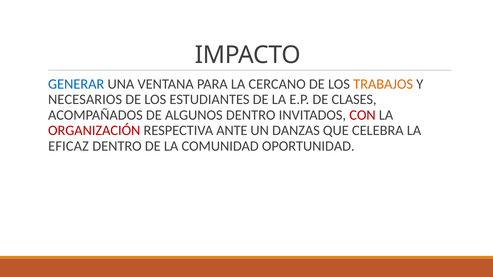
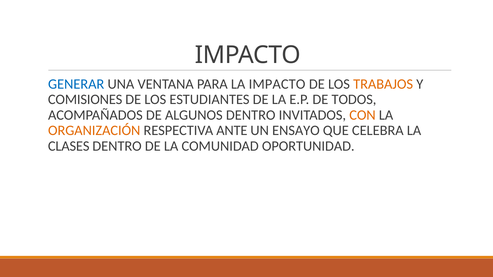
LA CERCANO: CERCANO -> IMPACTO
NECESARIOS: NECESARIOS -> COMISIONES
CLASES: CLASES -> TODOS
CON colour: red -> orange
ORGANIZACIÓN colour: red -> orange
DANZAS: DANZAS -> ENSAYO
EFICAZ: EFICAZ -> CLASES
